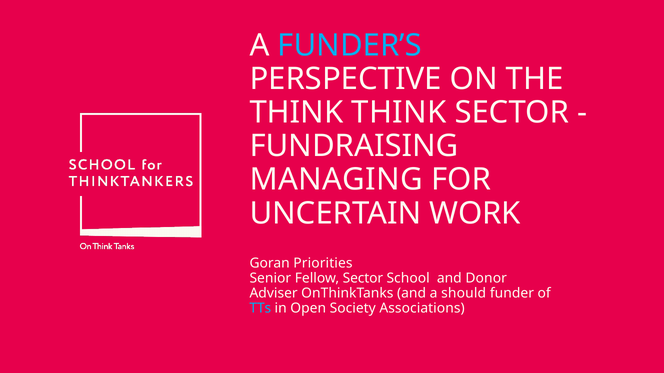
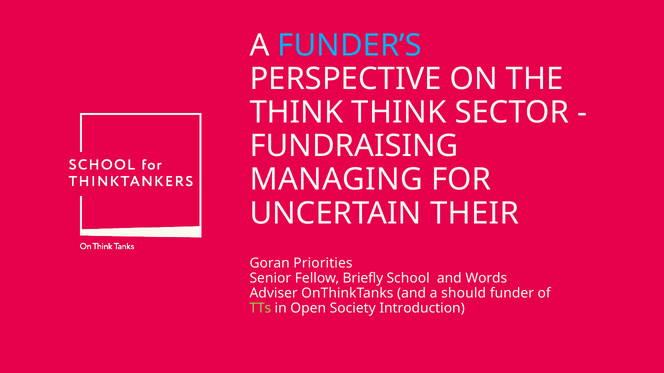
WORK: WORK -> THEIR
Fellow Sector: Sector -> Briefly
Donor: Donor -> Words
TTs colour: light blue -> light green
Associations: Associations -> Introduction
